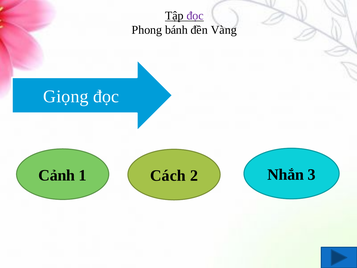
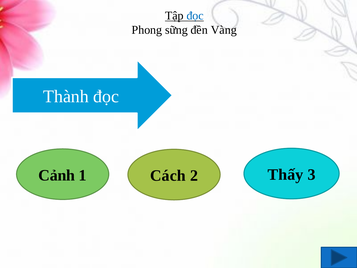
đọc at (195, 16) colour: purple -> blue
bánh: bánh -> sững
Giọng: Giọng -> Thành
Nhắn: Nhắn -> Thấy
